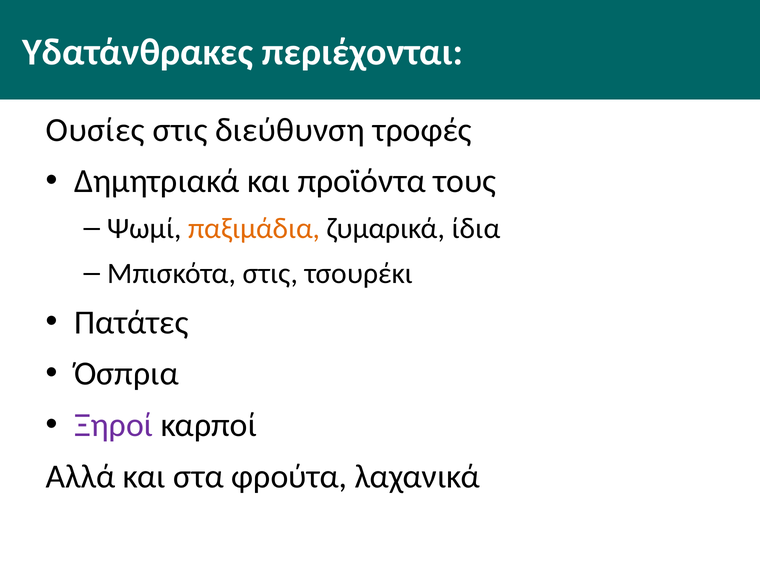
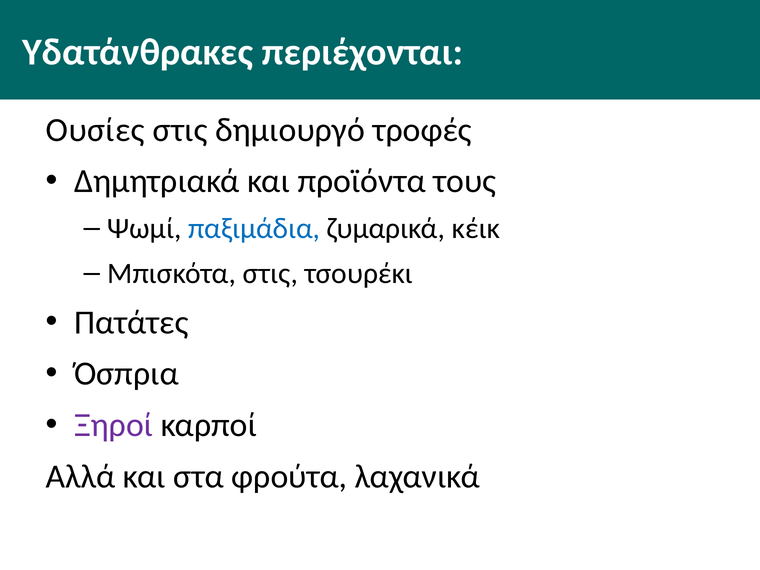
διεύθυνση: διεύθυνση -> δημιουργό
παξιμάδια colour: orange -> blue
ίδια: ίδια -> κέικ
